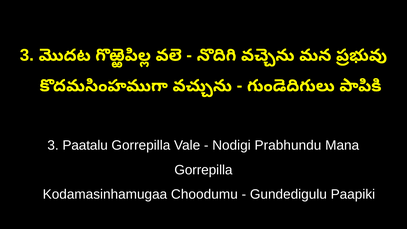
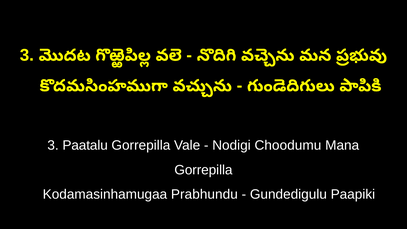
Prabhundu: Prabhundu -> Choodumu
Choodumu: Choodumu -> Prabhundu
